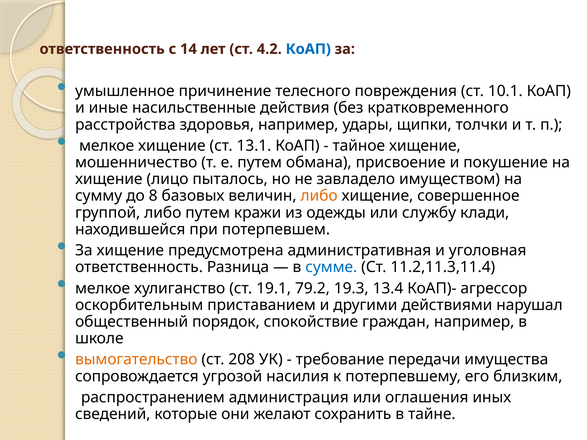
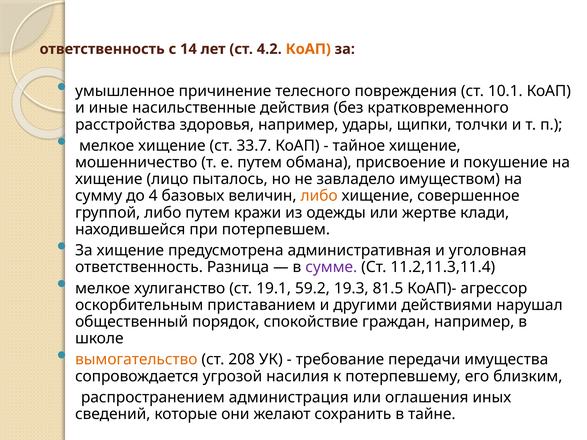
КоАП at (308, 49) colour: blue -> orange
13.1: 13.1 -> 33.7
8: 8 -> 4
службу: службу -> жертве
сумме colour: blue -> purple
79.2: 79.2 -> 59.2
13.4: 13.4 -> 81.5
